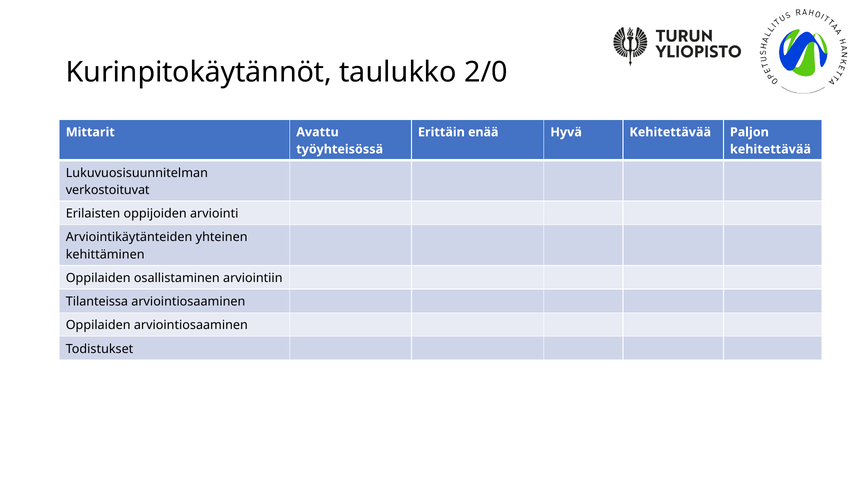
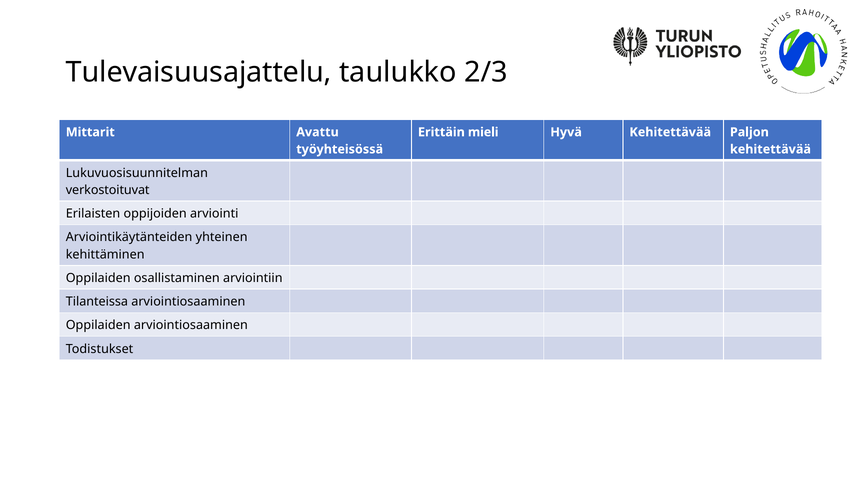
Kurinpitokäytännöt: Kurinpitokäytännöt -> Tulevaisuusajattelu
2/0: 2/0 -> 2/3
enää: enää -> mieli
